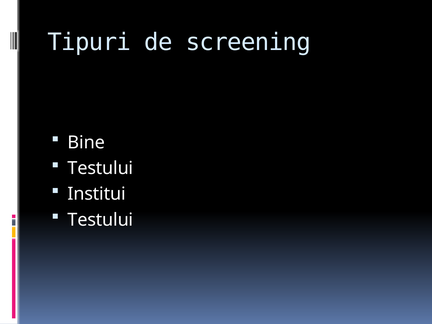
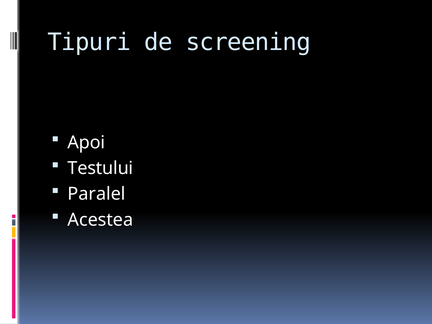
Bine: Bine -> Apoi
Institui: Institui -> Paralel
Testului at (100, 220): Testului -> Acestea
